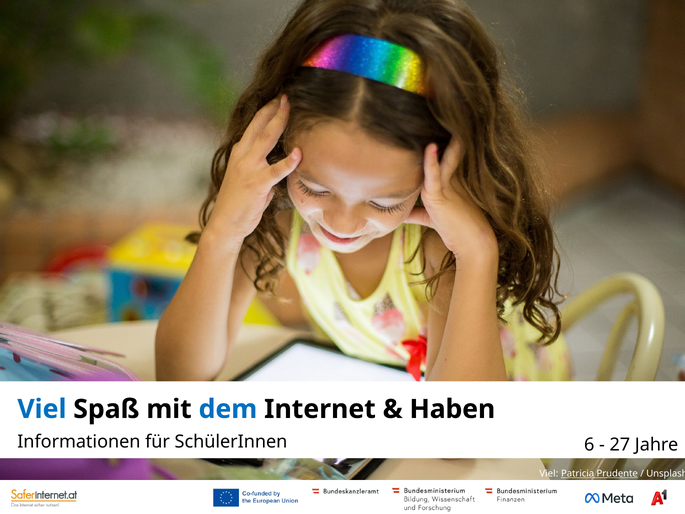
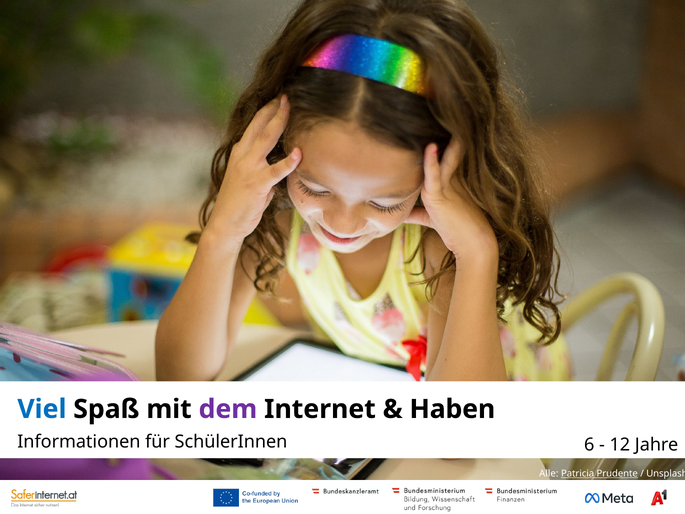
dem colour: blue -> purple
27: 27 -> 12
Viel at (549, 473): Viel -> Alle
